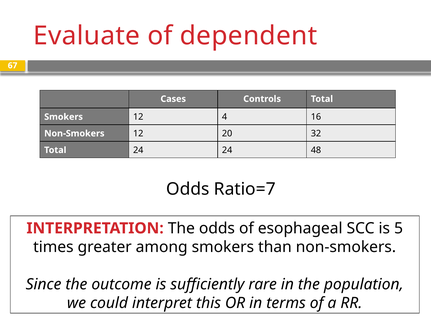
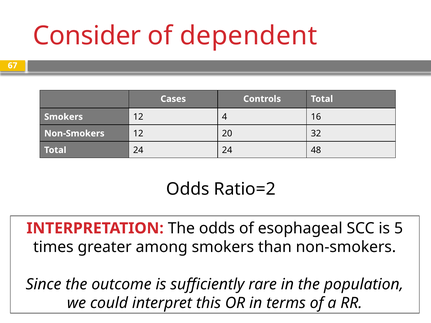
Evaluate: Evaluate -> Consider
Ratio=7: Ratio=7 -> Ratio=2
